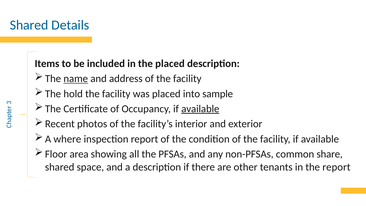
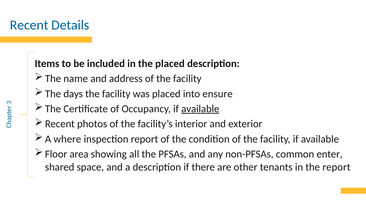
Shared at (29, 25): Shared -> Recent
name underline: present -> none
hold: hold -> days
sample: sample -> ensure
share: share -> enter
